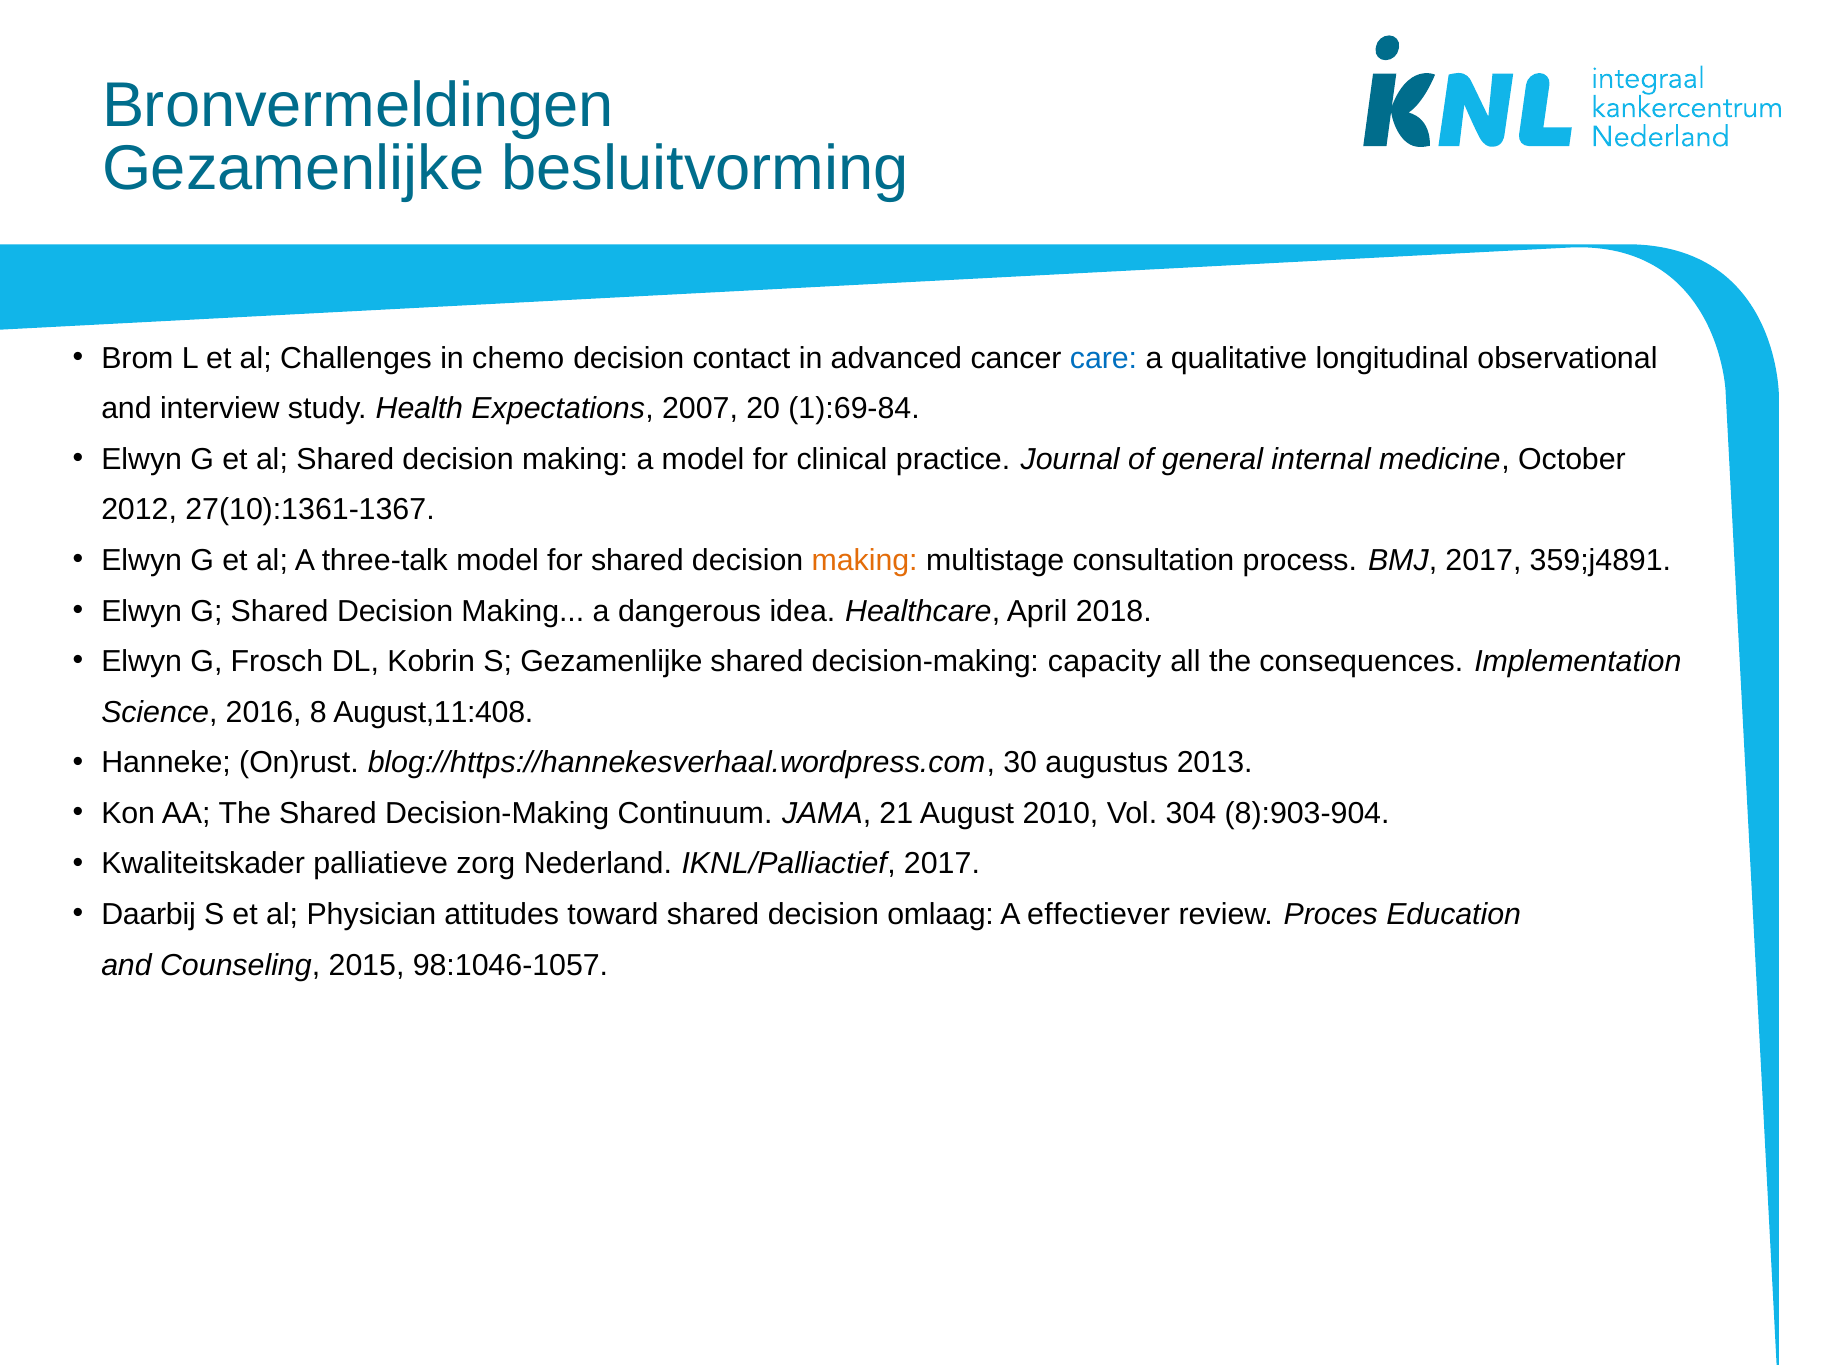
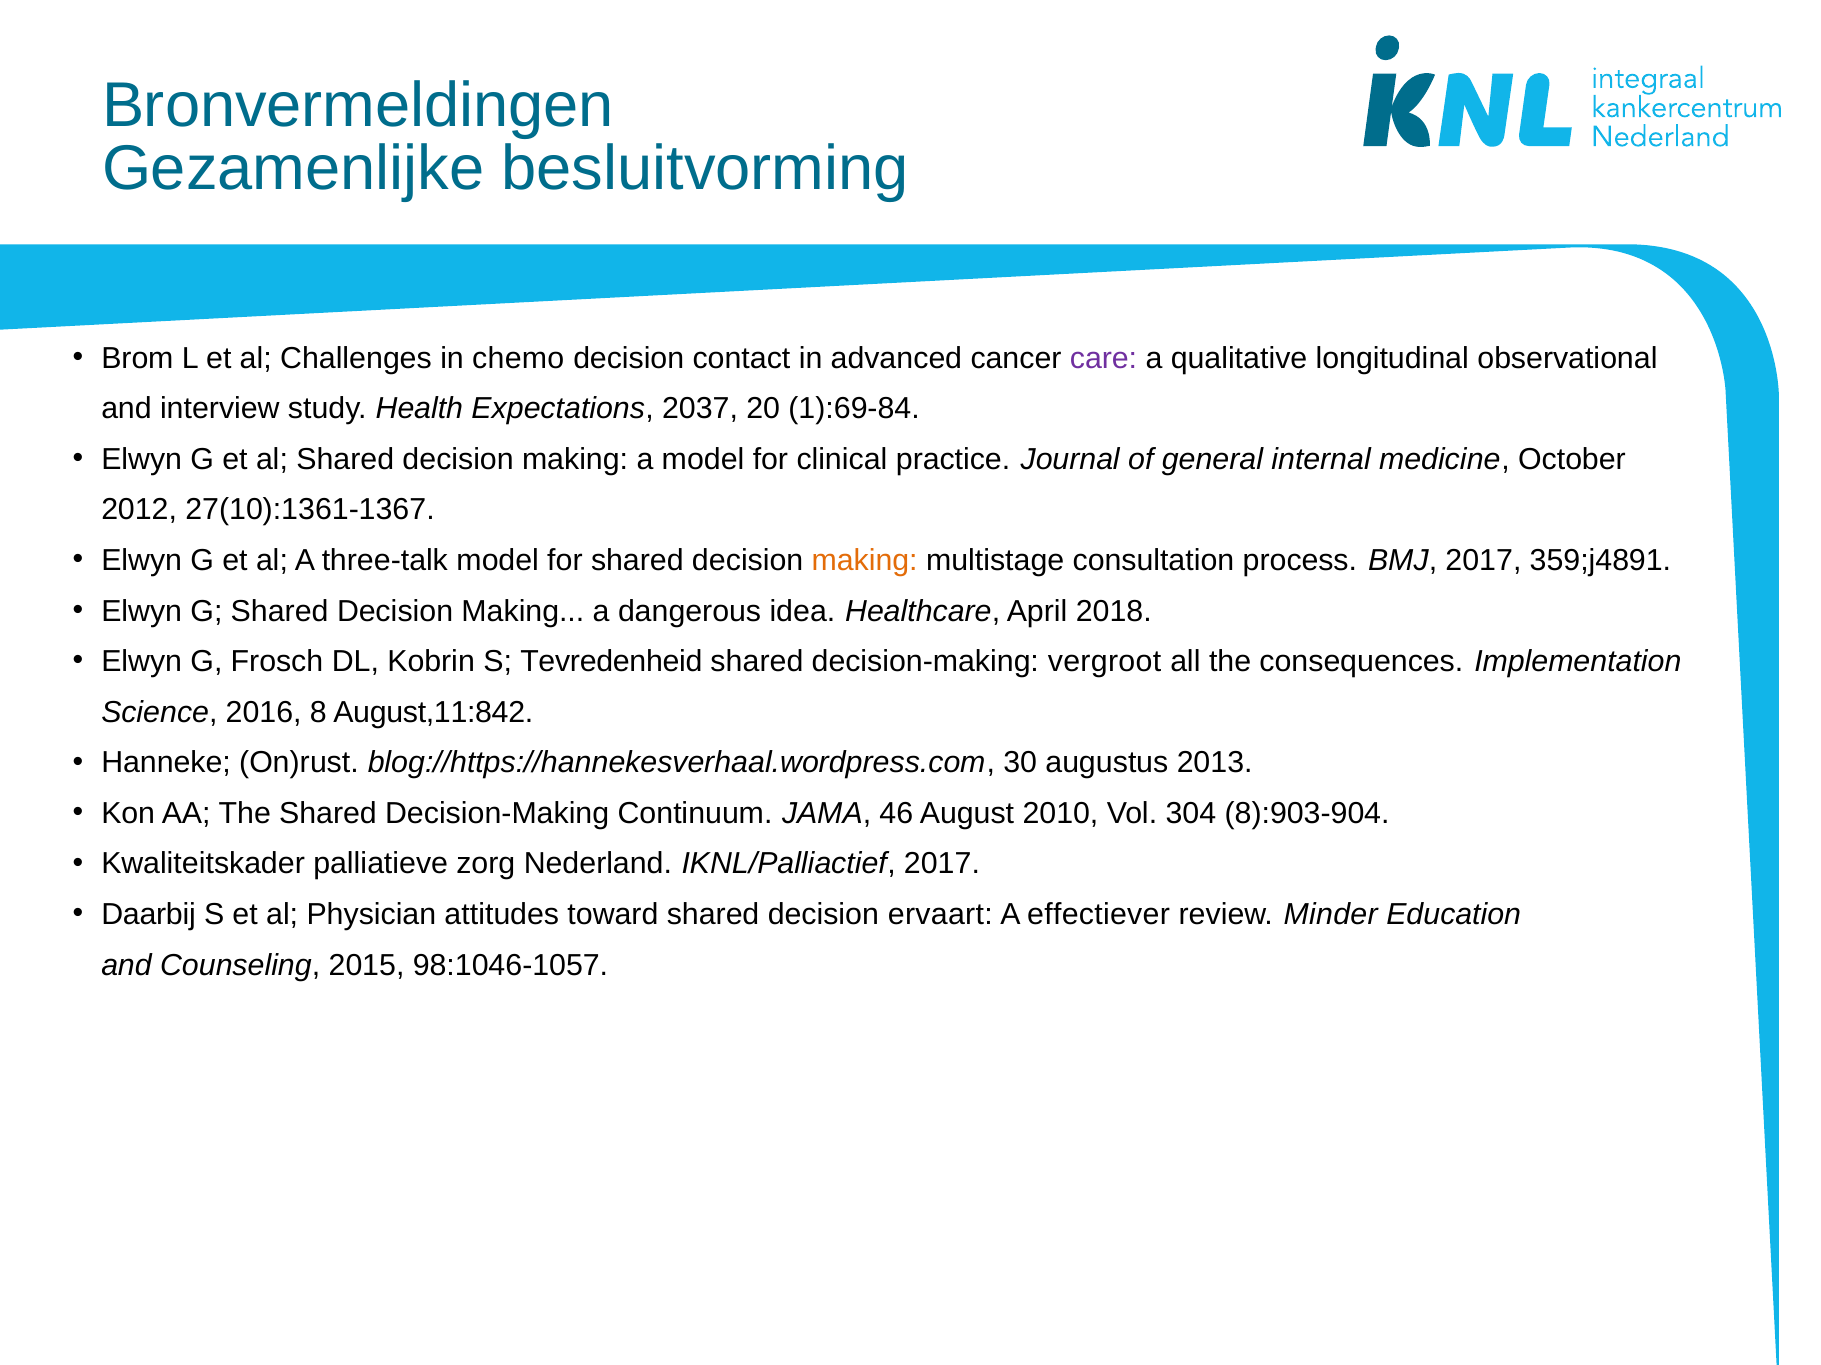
care colour: blue -> purple
2007: 2007 -> 2037
S Gezamenlijke: Gezamenlijke -> Tevredenheid
capacity: capacity -> vergroot
August,11:408: August,11:408 -> August,11:842
21: 21 -> 46
omlaag: omlaag -> ervaart
Proces: Proces -> Minder
